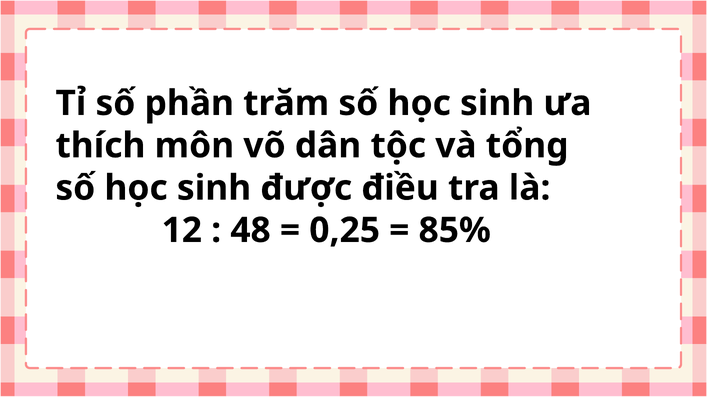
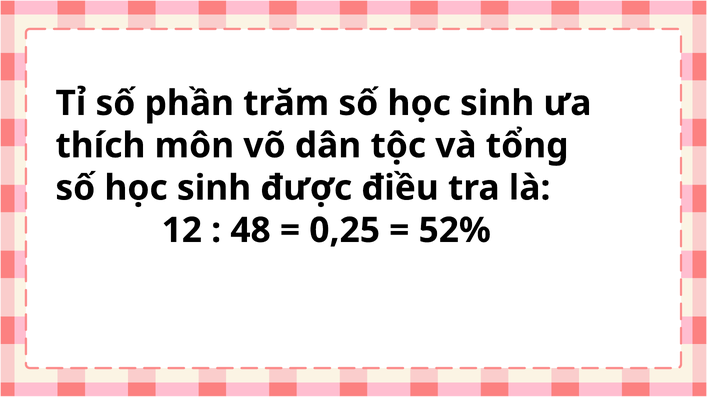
85%: 85% -> 52%
